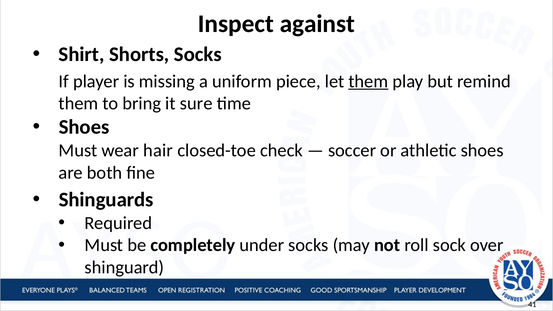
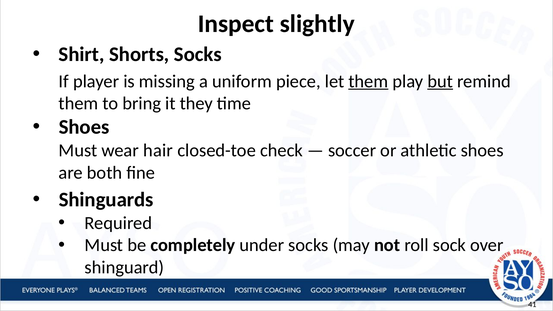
against: against -> slightly
but underline: none -> present
sure: sure -> they
